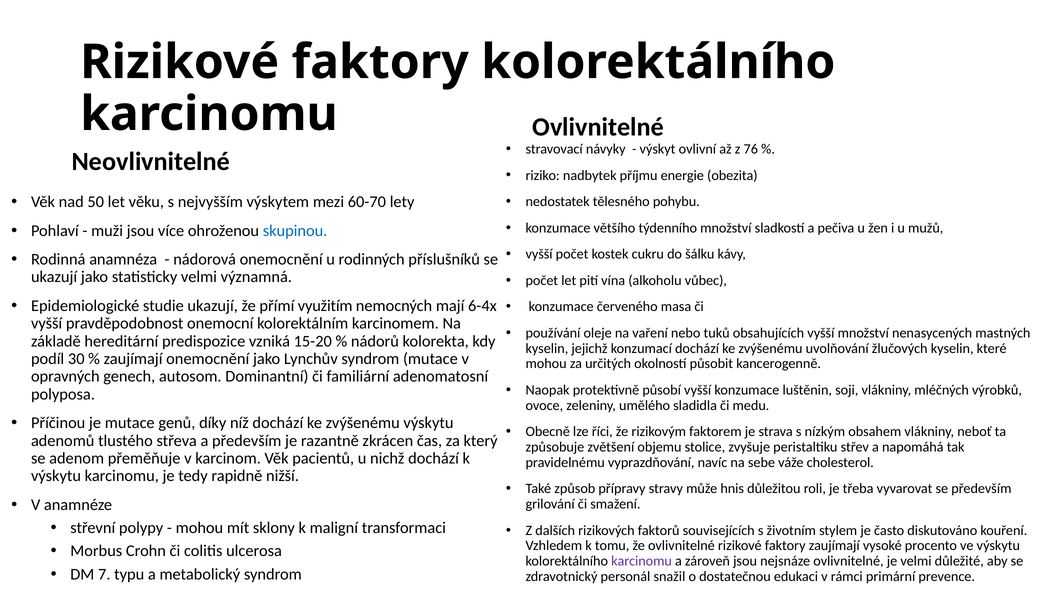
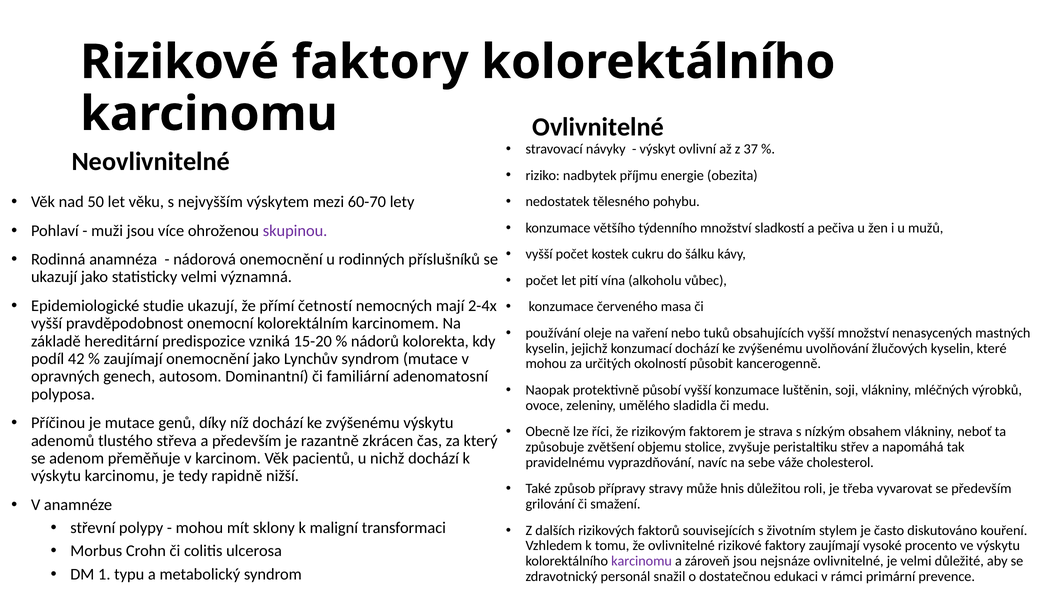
76: 76 -> 37
skupinou colour: blue -> purple
využitím: využitím -> četností
6-4x: 6-4x -> 2-4x
30: 30 -> 42
7: 7 -> 1
